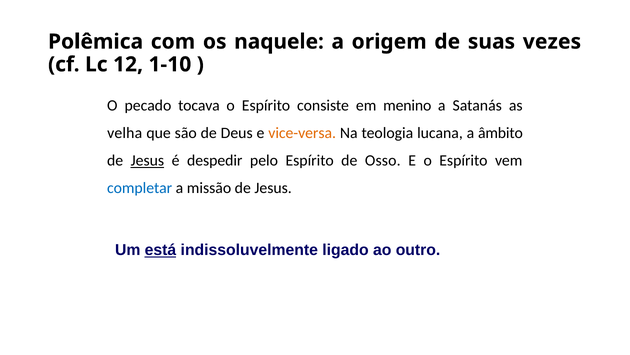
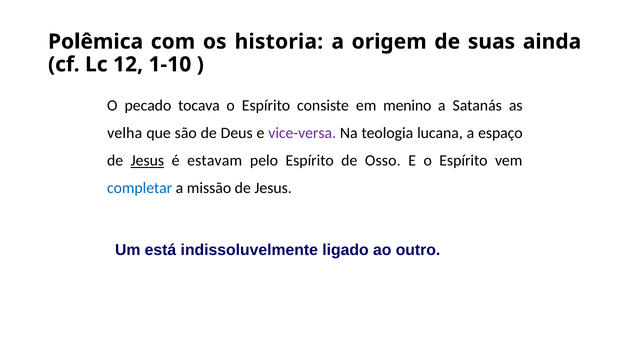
naquele: naquele -> historia
vezes: vezes -> ainda
vice-versa colour: orange -> purple
âmbito: âmbito -> espaço
despedir: despedir -> estavam
está underline: present -> none
